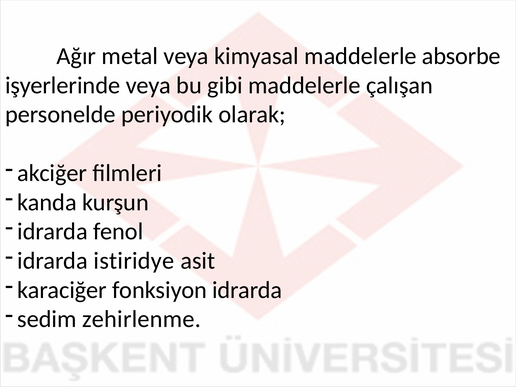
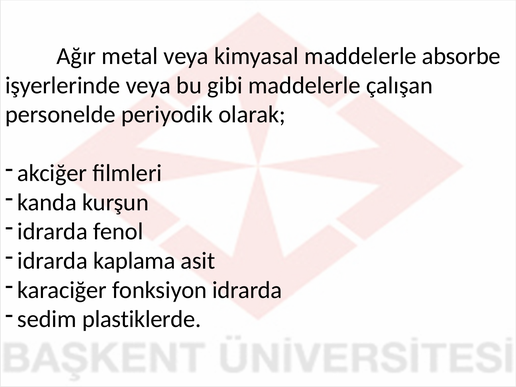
istiridye: istiridye -> kaplama
zehirlenme: zehirlenme -> plastiklerde
